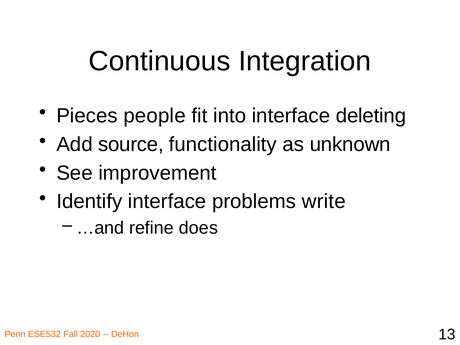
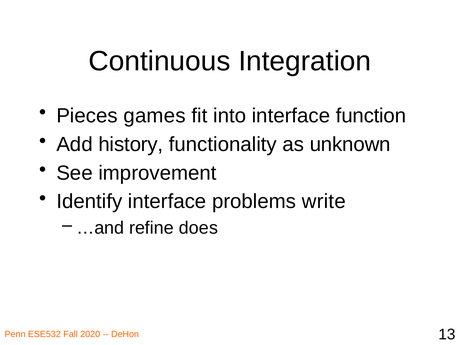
people: people -> games
deleting: deleting -> function
source: source -> history
